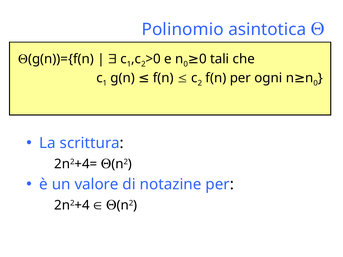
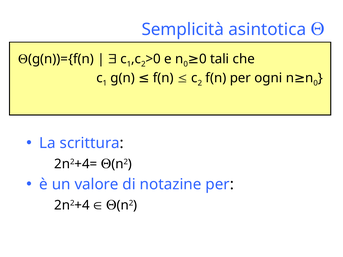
Polinomio: Polinomio -> Semplicità
